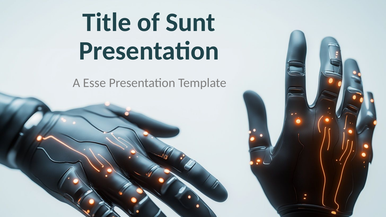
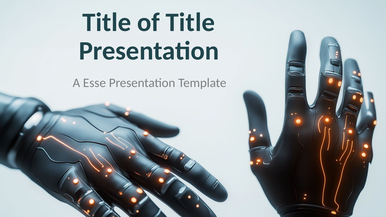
of Sunt: Sunt -> Title
